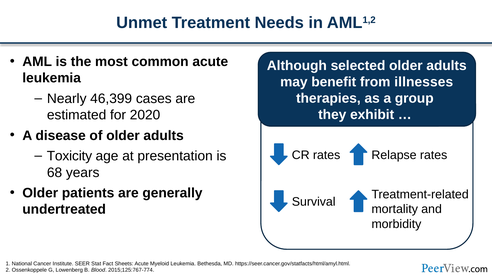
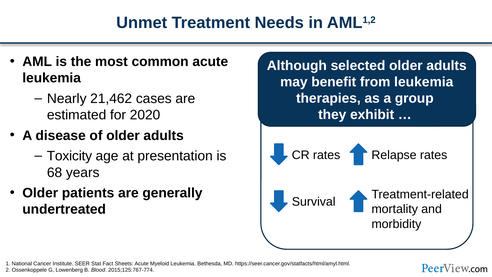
from illnesses: illnesses -> leukemia
46,399: 46,399 -> 21,462
